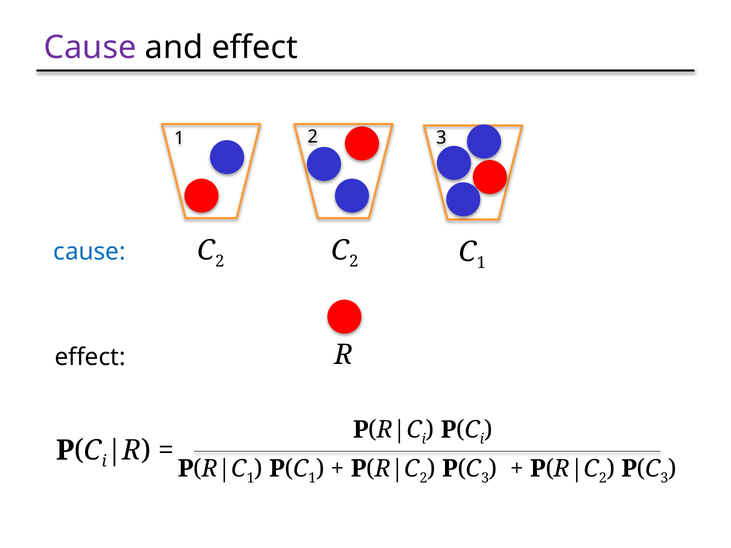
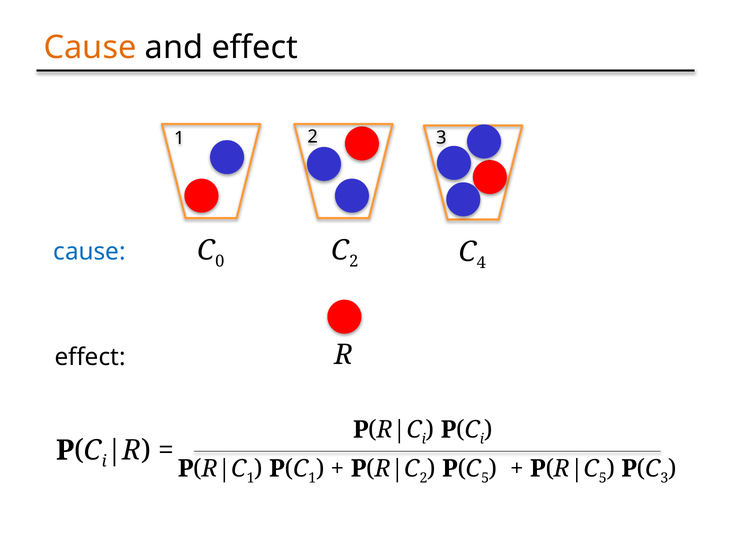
Cause at (90, 47) colour: purple -> orange
2 at (220, 262): 2 -> 0
1 at (481, 263): 1 -> 4
3 at (485, 478): 3 -> 5
2 at (603, 478): 2 -> 5
